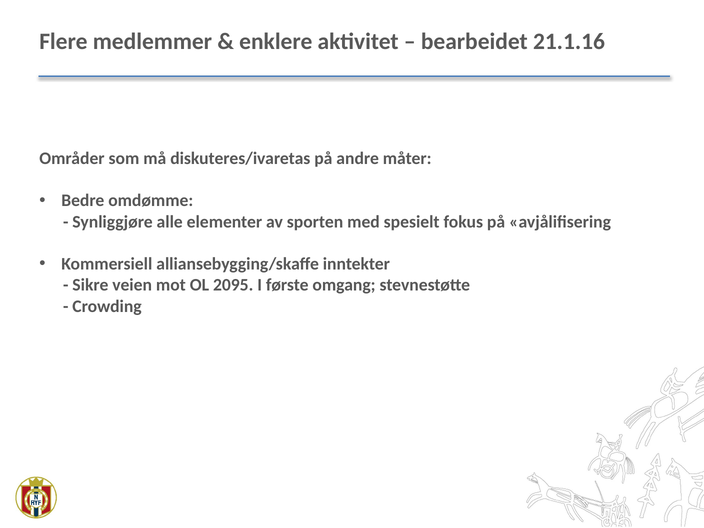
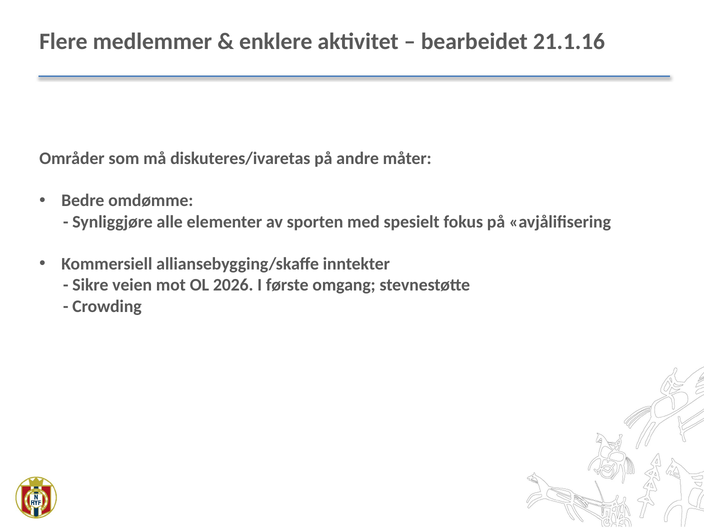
2095: 2095 -> 2026
